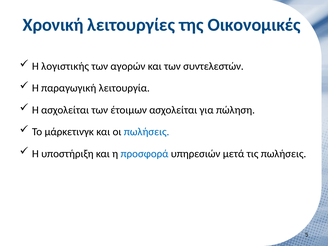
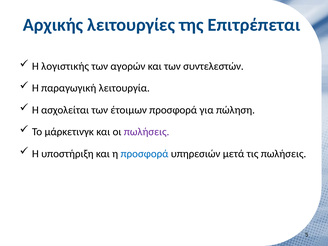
Χρονική: Χρονική -> Αρχικής
Οικονομικές: Οικονομικές -> Επιτρέπεται
έτοιμων ασχολείται: ασχολείται -> προσφορά
πωλήσεις at (147, 132) colour: blue -> purple
